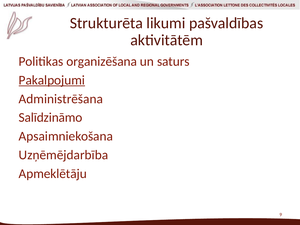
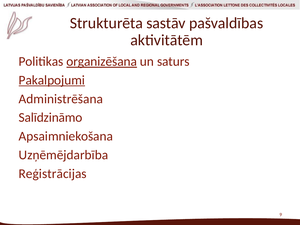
likumi: likumi -> sastāv
organizēšana underline: none -> present
Apmeklētāju: Apmeklētāju -> Reģistrācijas
